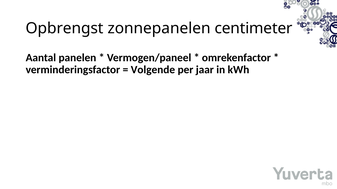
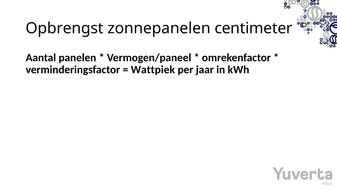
Volgende: Volgende -> Wattpiek
